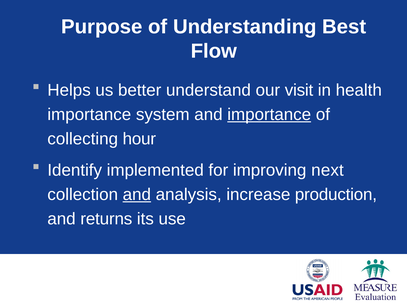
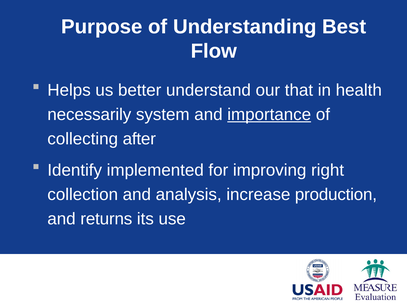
visit: visit -> that
importance at (89, 115): importance -> necessarily
hour: hour -> after
next: next -> right
and at (137, 195) underline: present -> none
